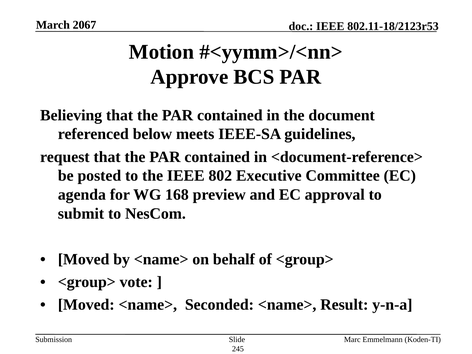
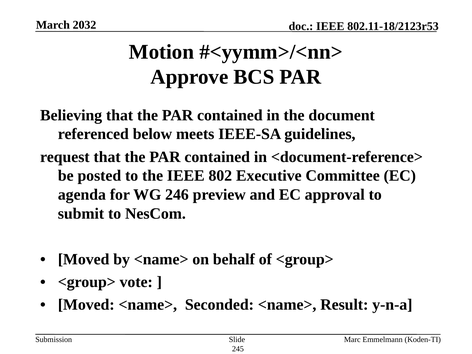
2067: 2067 -> 2032
168: 168 -> 246
